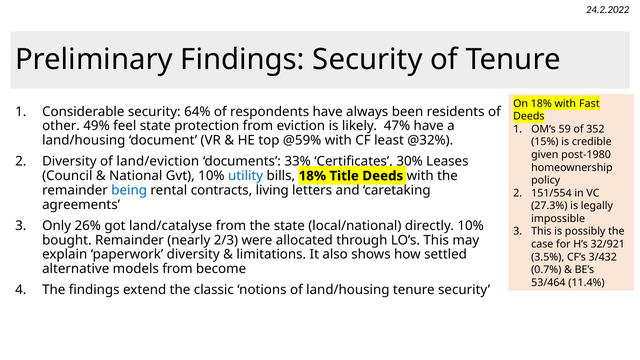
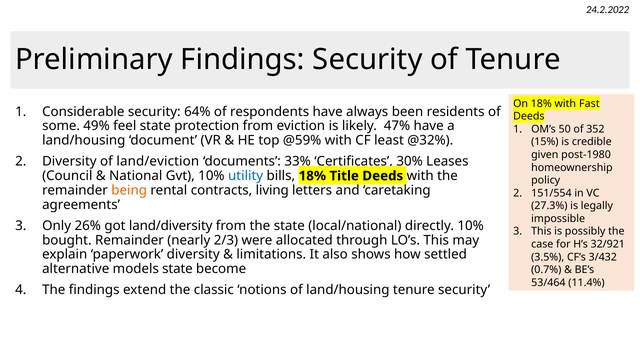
other: other -> some
59: 59 -> 50
being colour: blue -> orange
land/catalyse: land/catalyse -> land/diversity
models from: from -> state
